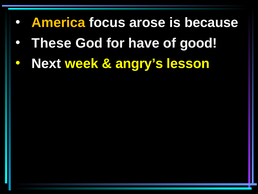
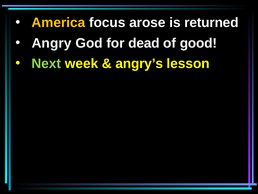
because: because -> returned
These: These -> Angry
have: have -> dead
Next colour: white -> light green
